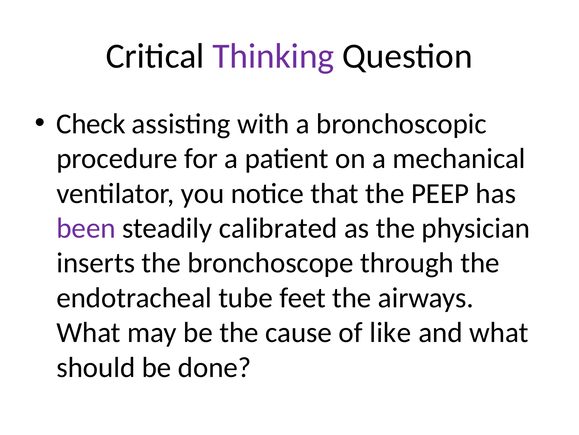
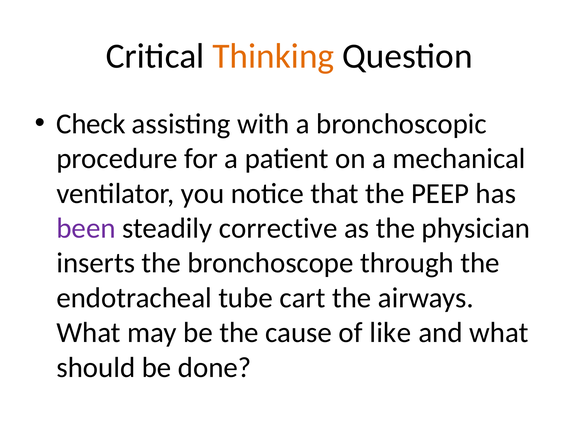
Thinking colour: purple -> orange
calibrated: calibrated -> corrective
feet: feet -> cart
